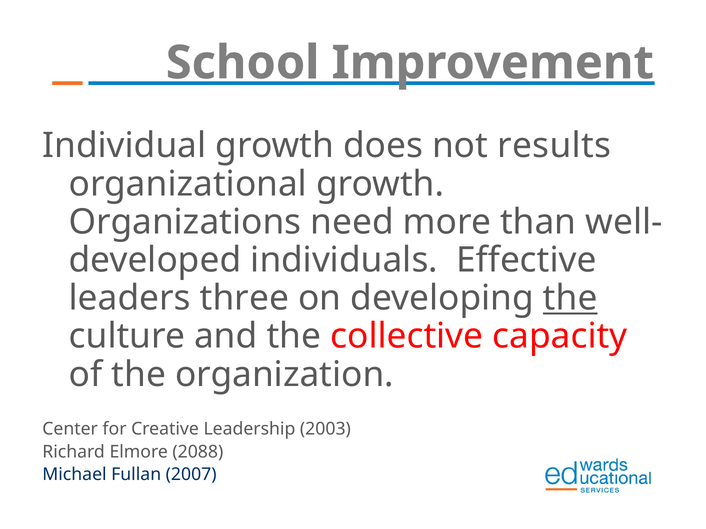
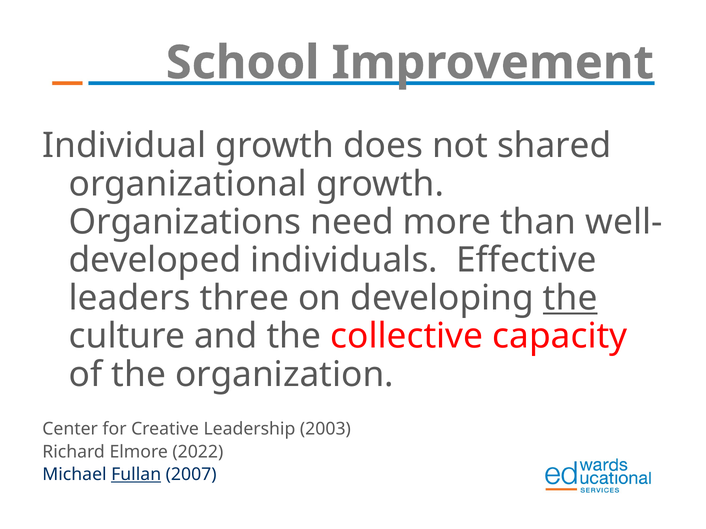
results: results -> shared
2088: 2088 -> 2022
Fullan underline: none -> present
